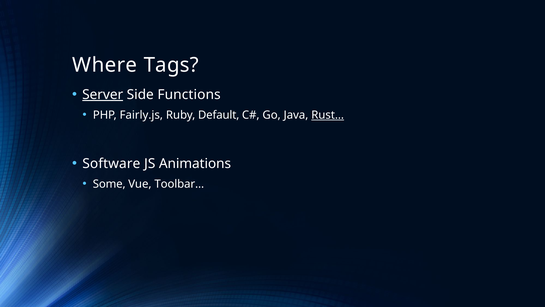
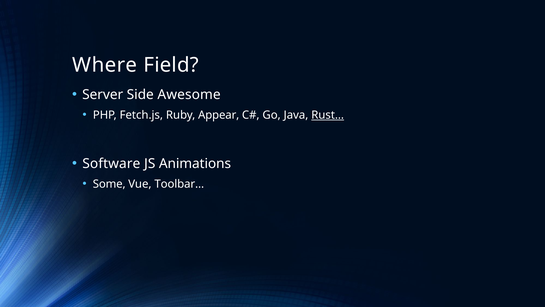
Tags: Tags -> Field
Server underline: present -> none
Functions: Functions -> Awesome
Fairly.js: Fairly.js -> Fetch.js
Default: Default -> Appear
